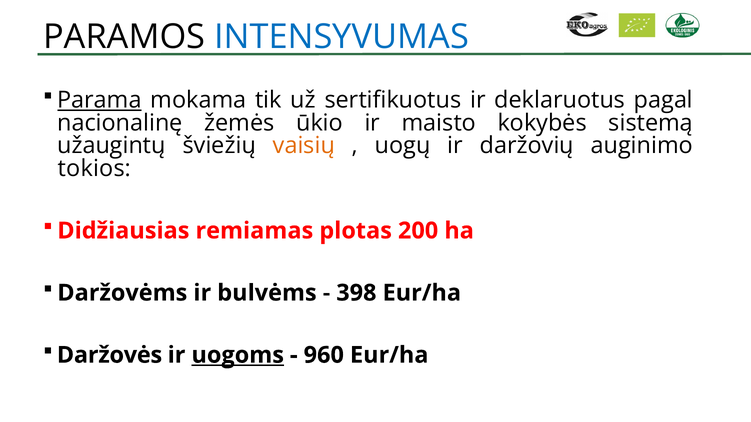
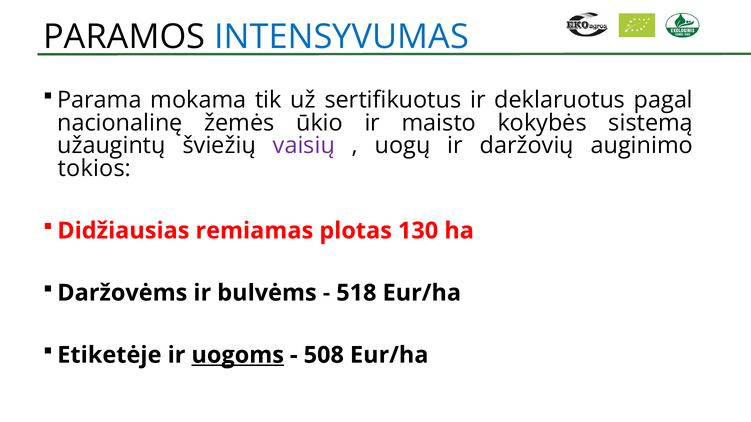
Parama underline: present -> none
vaisių colour: orange -> purple
200: 200 -> 130
398: 398 -> 518
Daržovės: Daržovės -> Etiketėje
960: 960 -> 508
